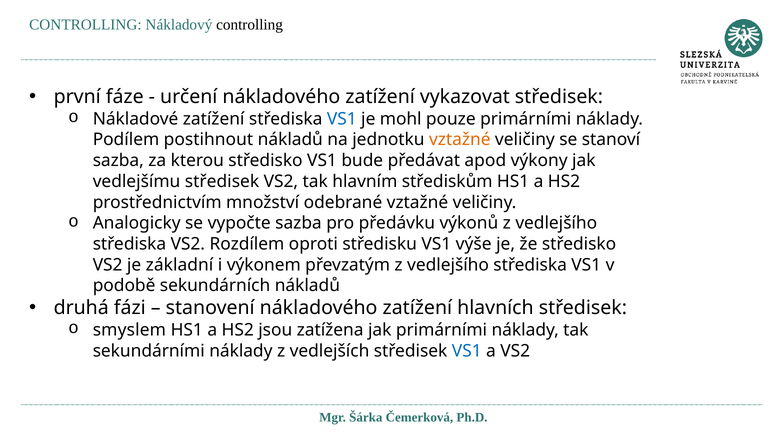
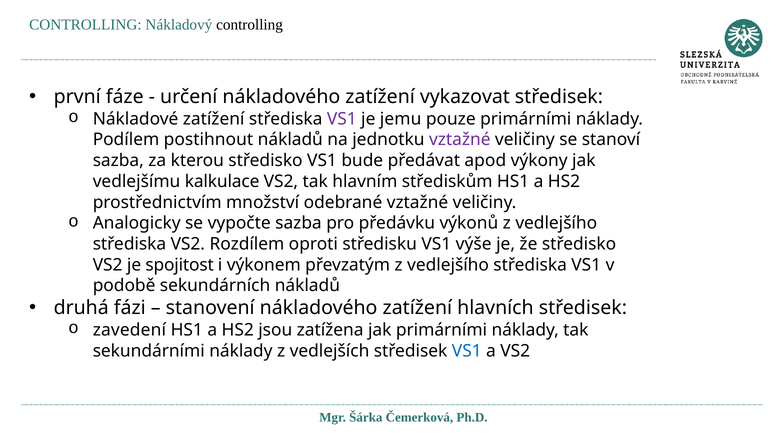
VS1 at (342, 119) colour: blue -> purple
mohl: mohl -> jemu
vztažné at (460, 140) colour: orange -> purple
vedlejšímu středisek: středisek -> kalkulace
základní: základní -> spojitost
smyslem: smyslem -> zavedení
